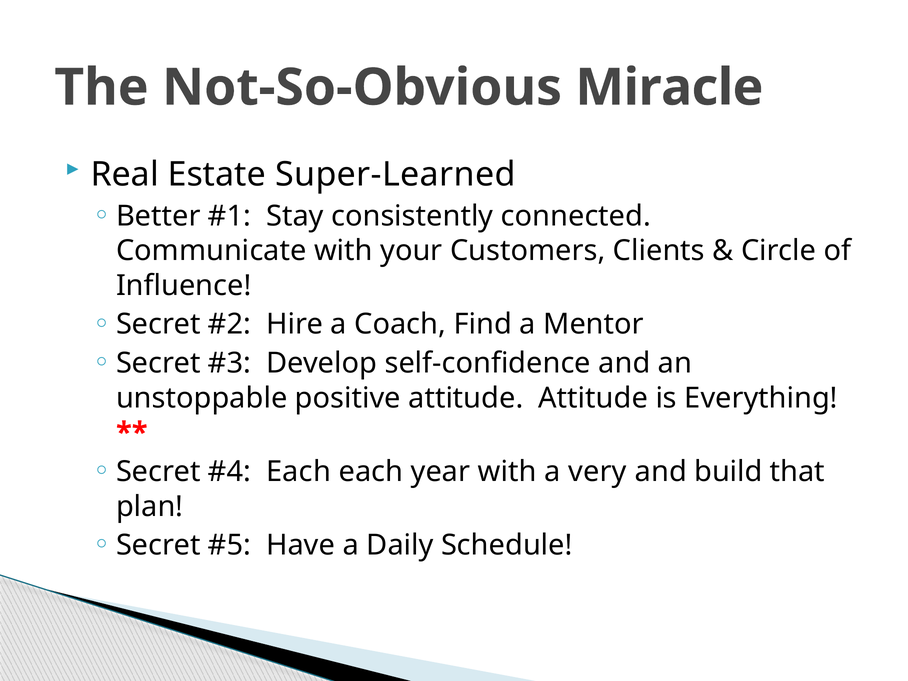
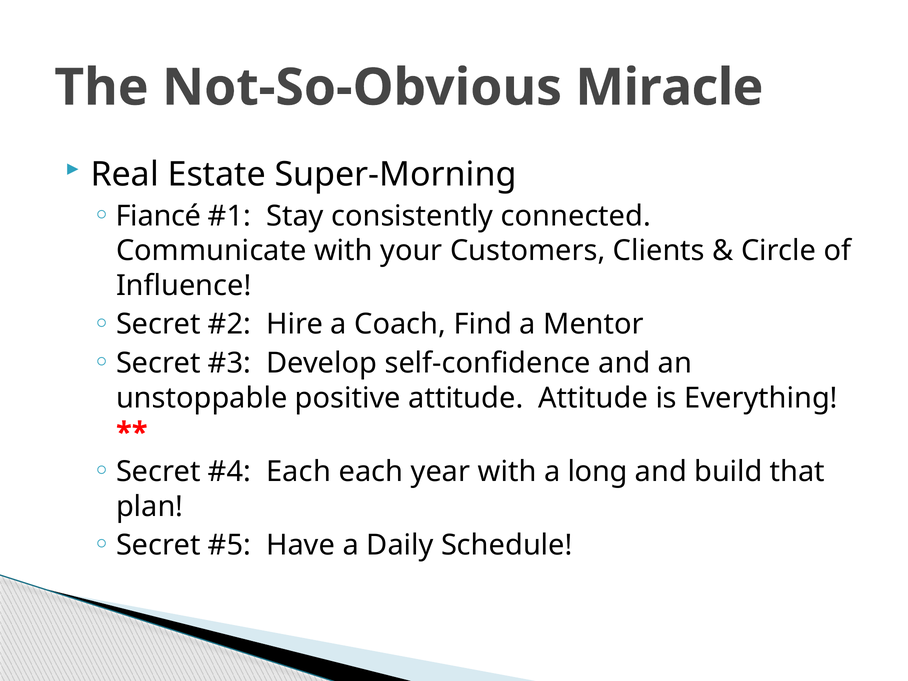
Super-Learned: Super-Learned -> Super-Morning
Better: Better -> Fiancé
very: very -> long
